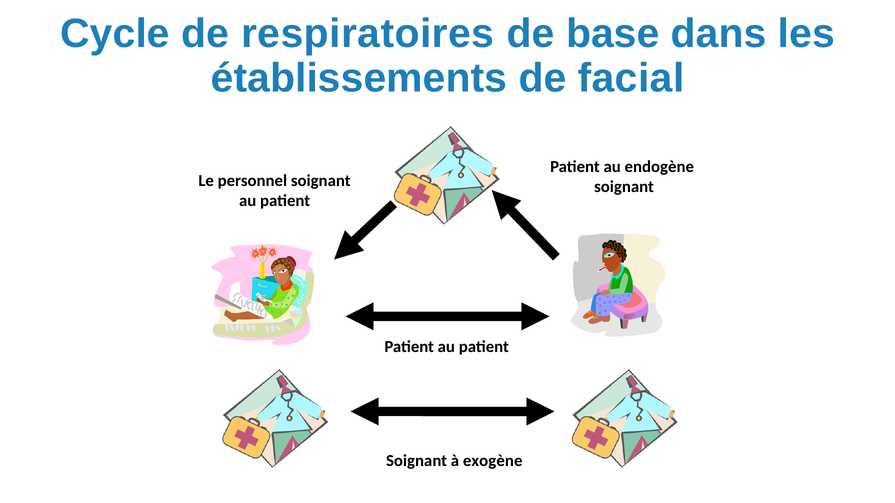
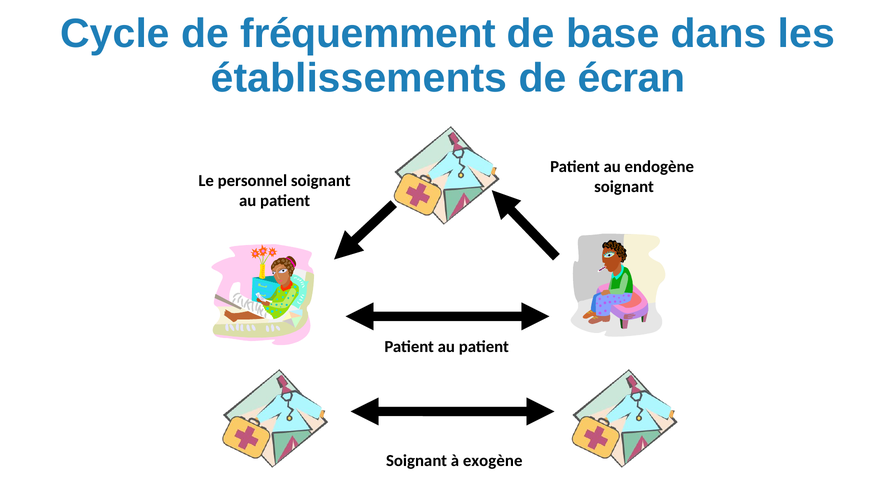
respiratoires: respiratoires -> fréquemment
facial: facial -> écran
